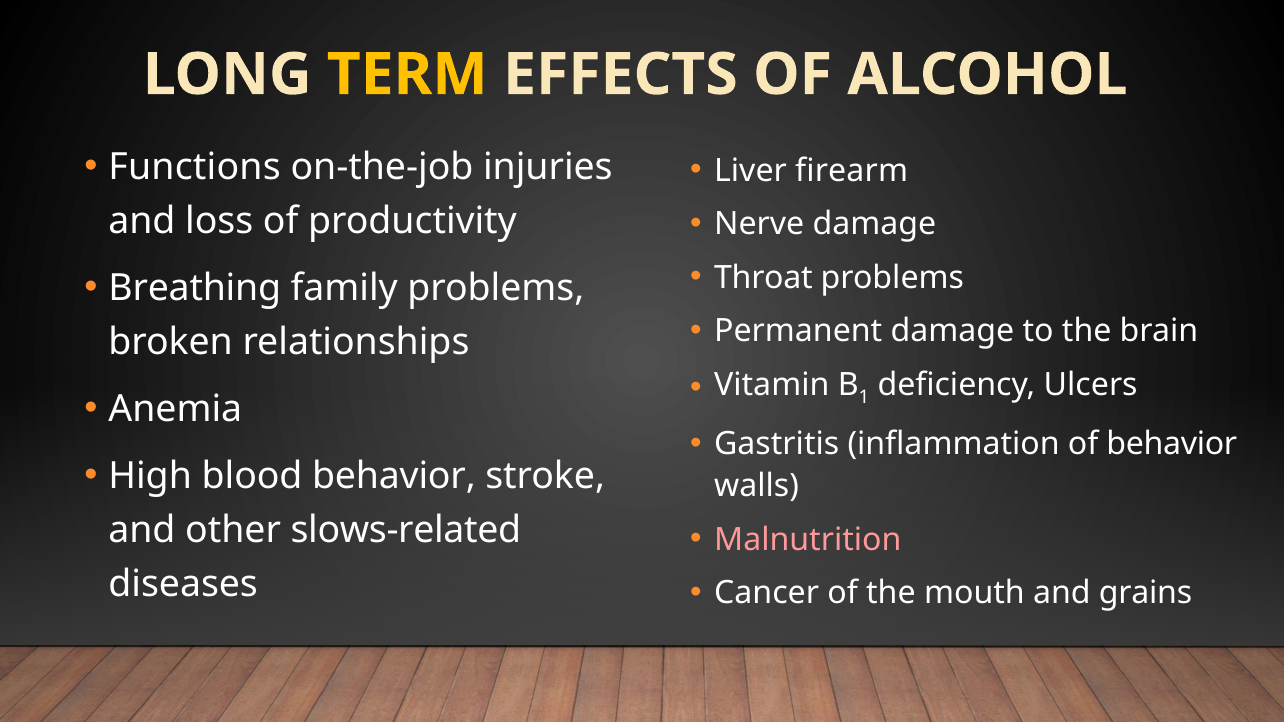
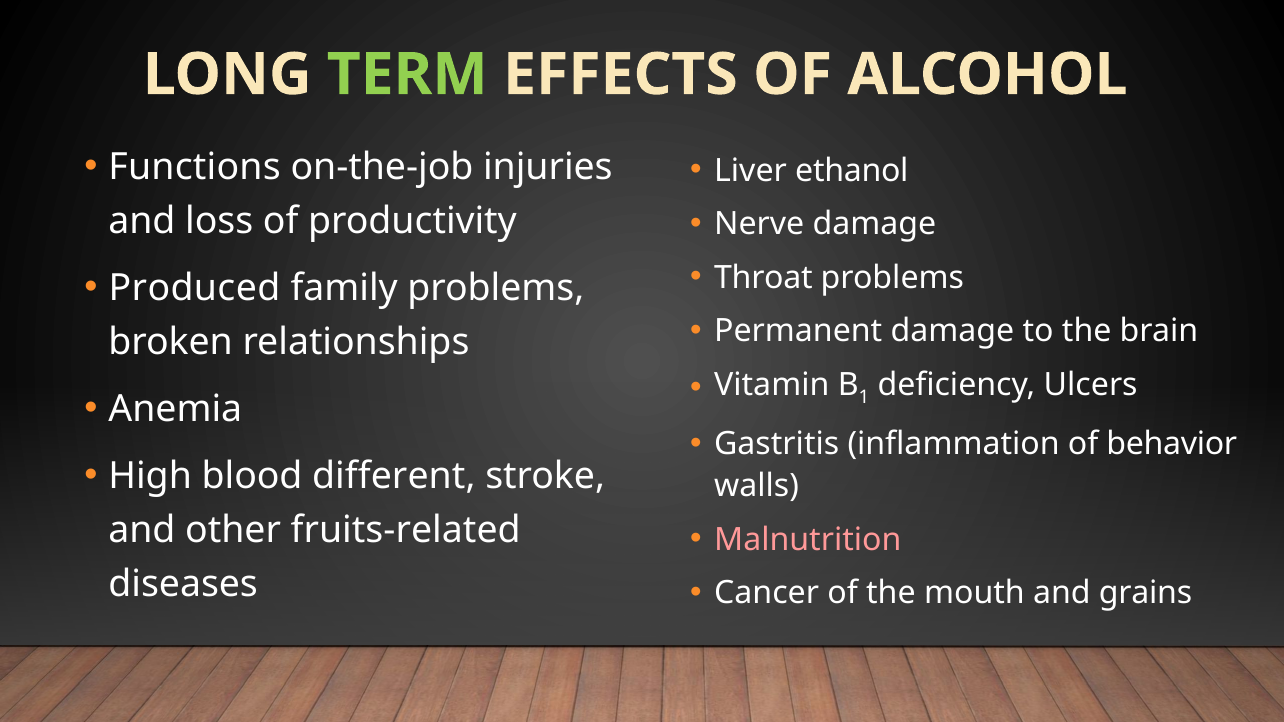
TERM colour: yellow -> light green
firearm: firearm -> ethanol
Breathing: Breathing -> Produced
blood behavior: behavior -> different
slows-related: slows-related -> fruits-related
